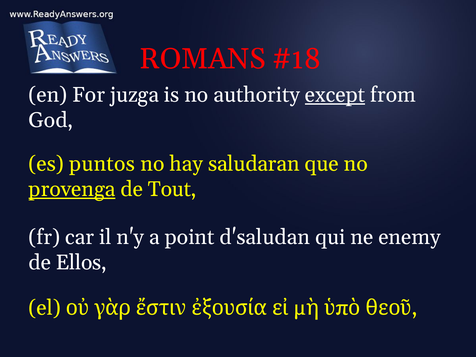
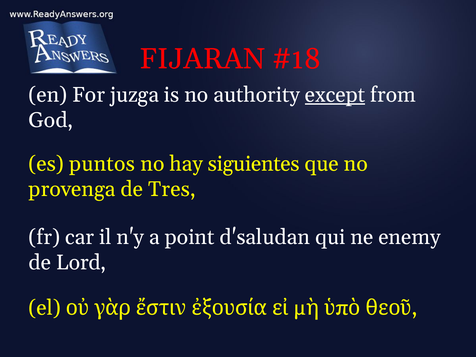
ROMANS: ROMANS -> FIJARAN
saludaran: saludaran -> siguientes
provenga underline: present -> none
Tout: Tout -> Tres
Ellos: Ellos -> Lord
